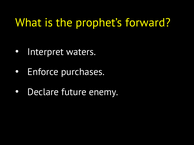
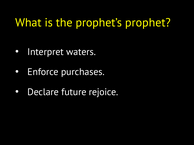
forward: forward -> prophet
enemy: enemy -> rejoice
